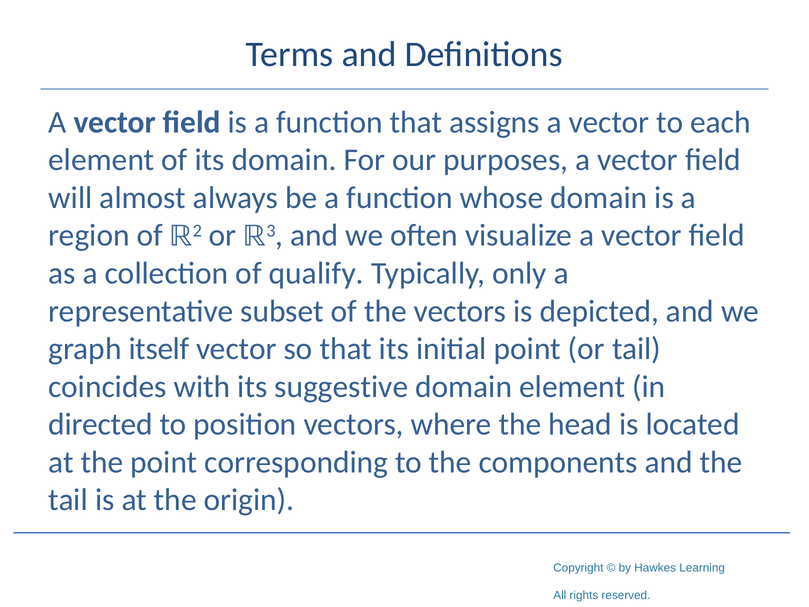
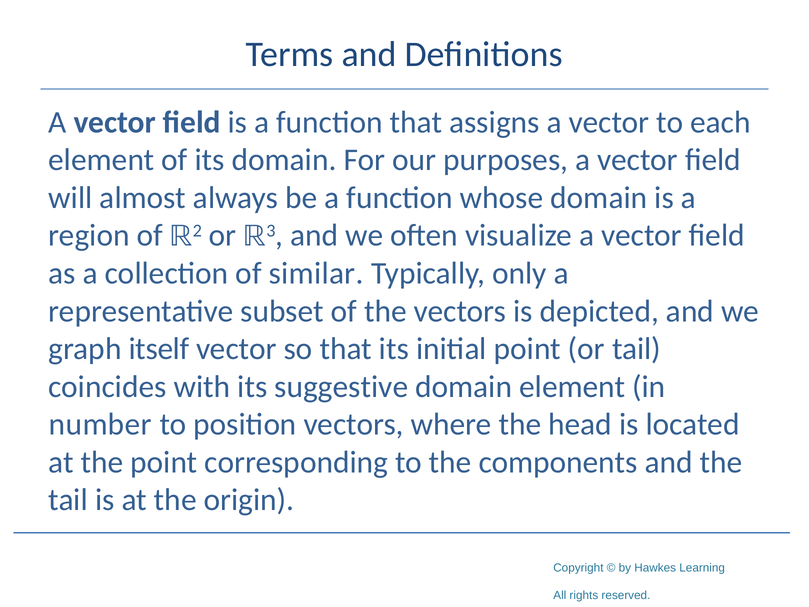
qualify: qualify -> similar
directed: directed -> number
